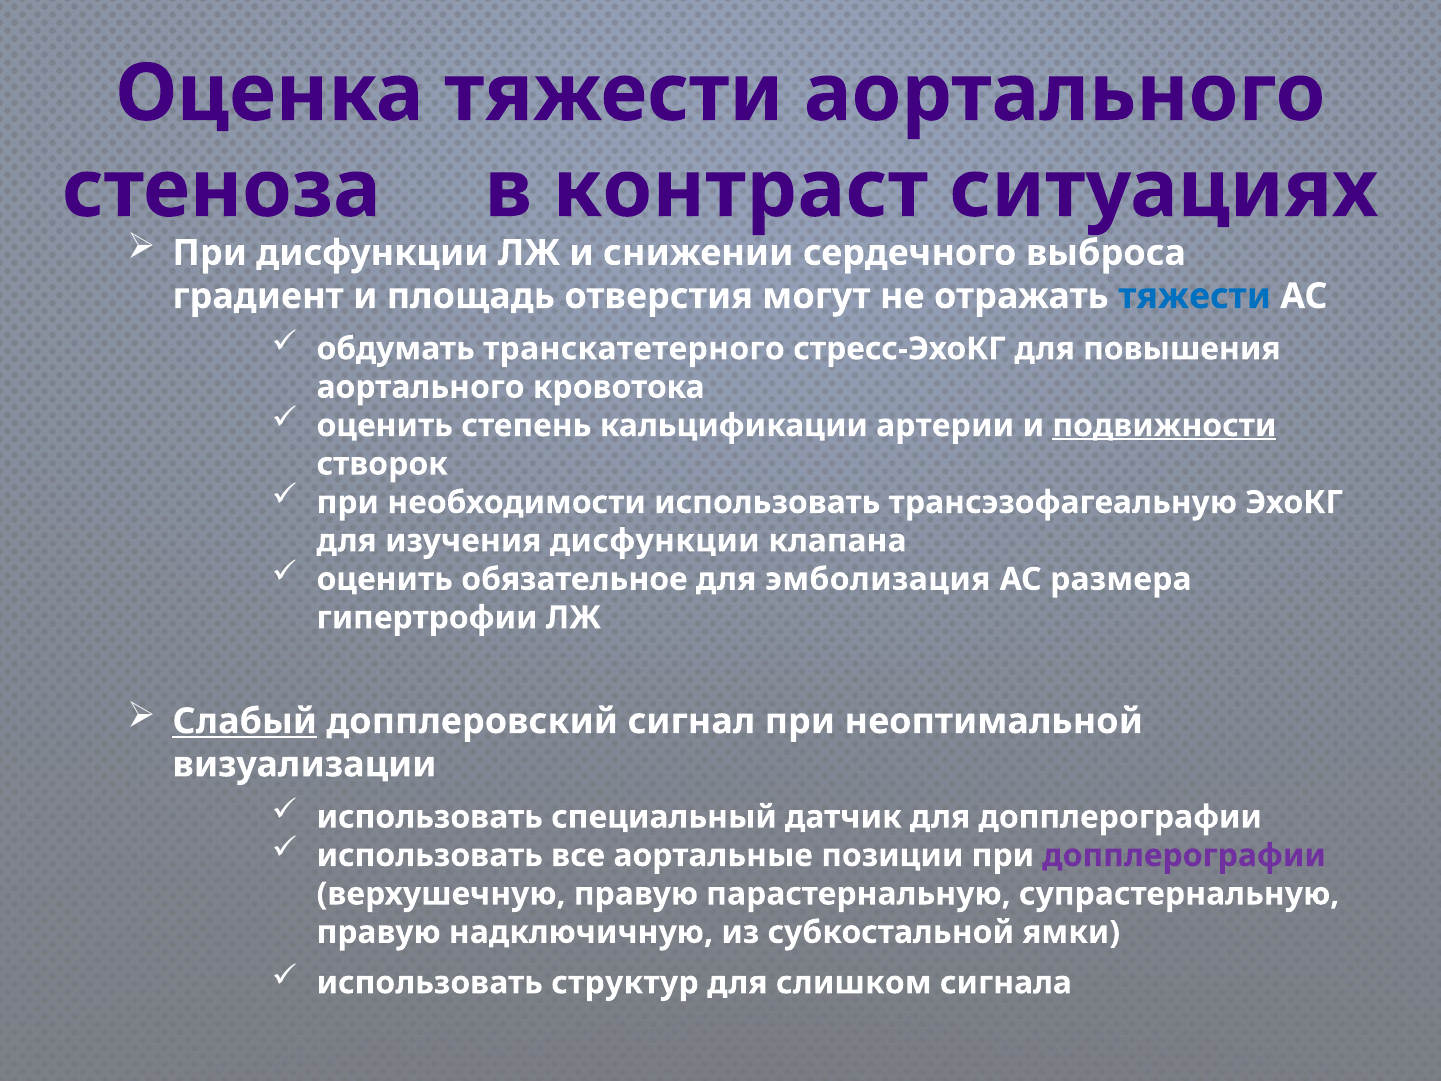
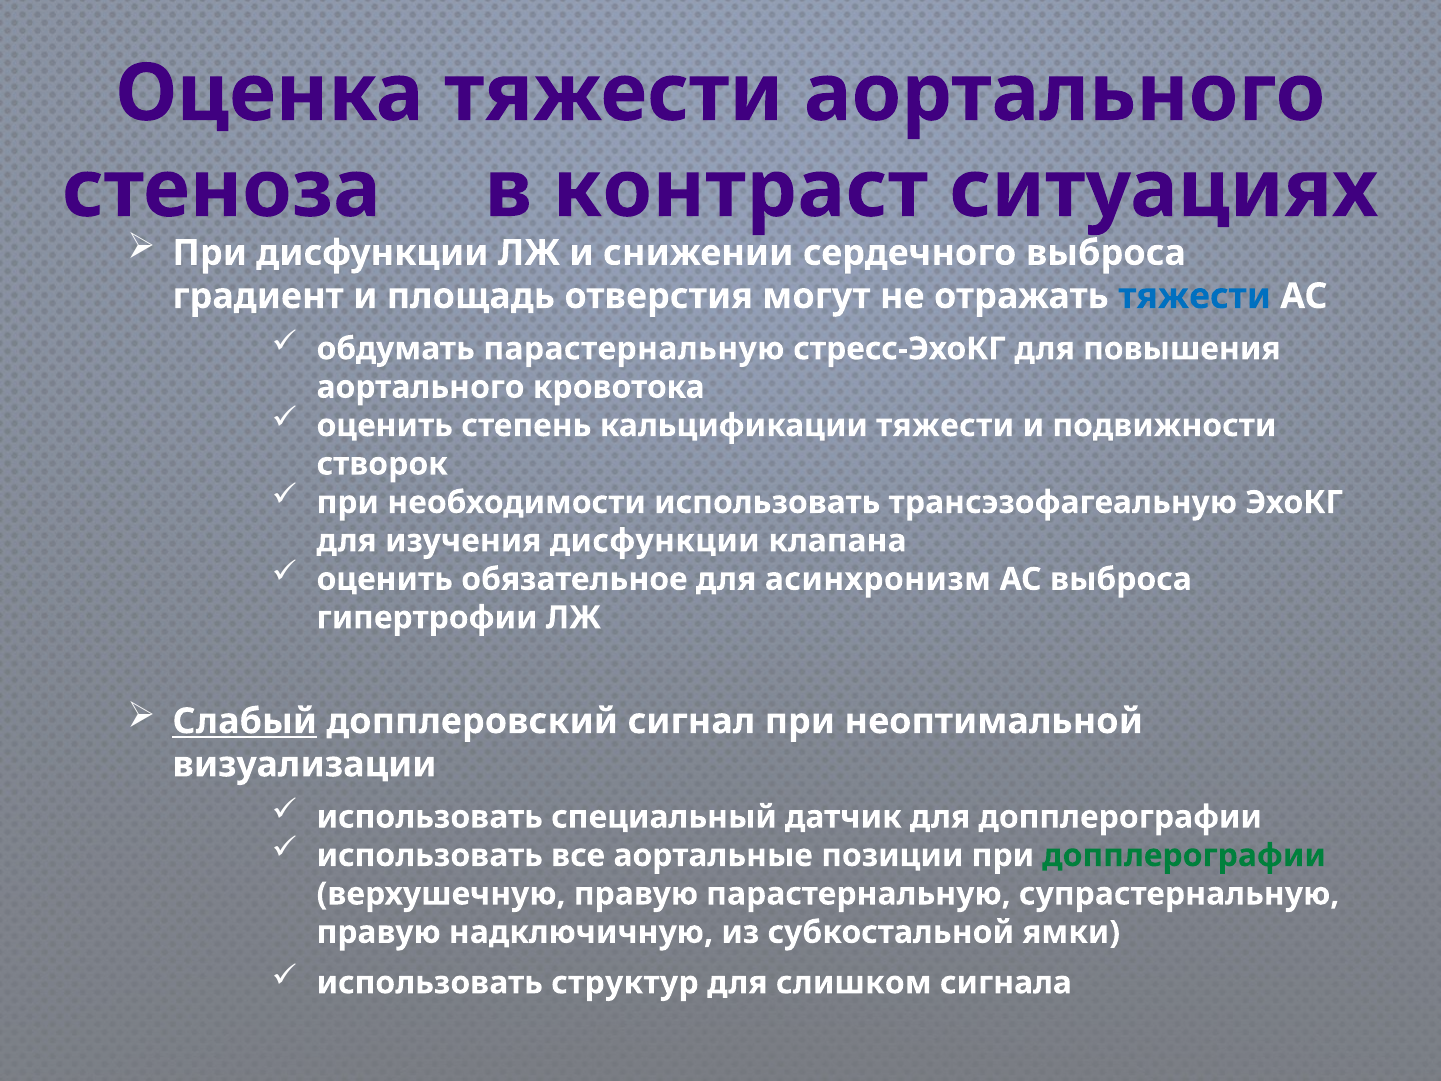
обдумать транскатетерного: транскатетерного -> парастернальную
кальцификации артерии: артерии -> тяжести
подвижности underline: present -> none
эмболизация: эмболизация -> асинхронизм
АС размера: размера -> выброса
допплерографии at (1184, 855) colour: purple -> green
